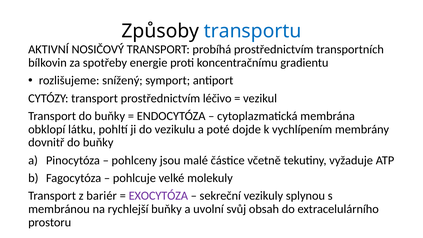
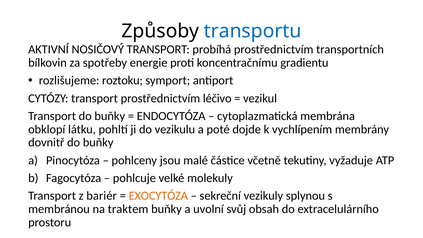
snížený: snížený -> roztoku
EXOCYTÓZA colour: purple -> orange
rychlejší: rychlejší -> traktem
